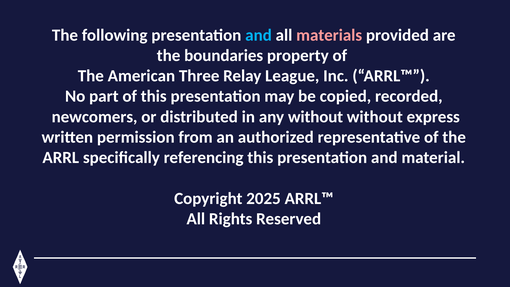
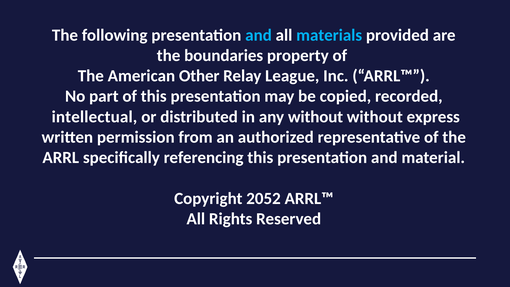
materials colour: pink -> light blue
Three: Three -> Other
newcomers: newcomers -> intellectual
2025: 2025 -> 2052
